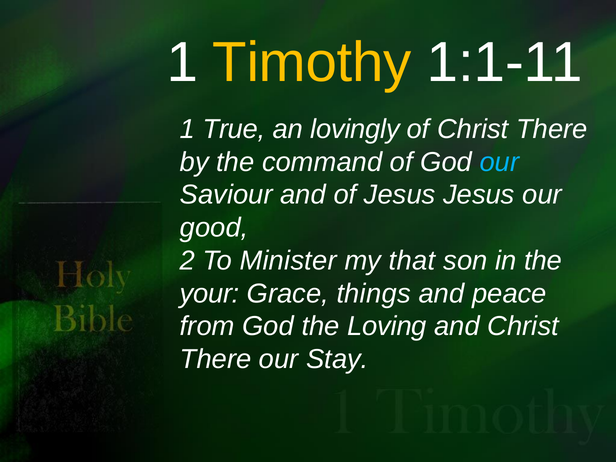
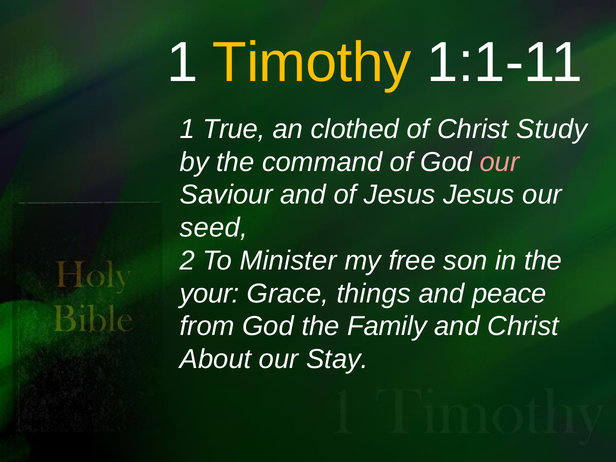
lovingly: lovingly -> clothed
of Christ There: There -> Study
our at (499, 162) colour: light blue -> pink
good: good -> seed
that: that -> free
Loving: Loving -> Family
There at (216, 359): There -> About
